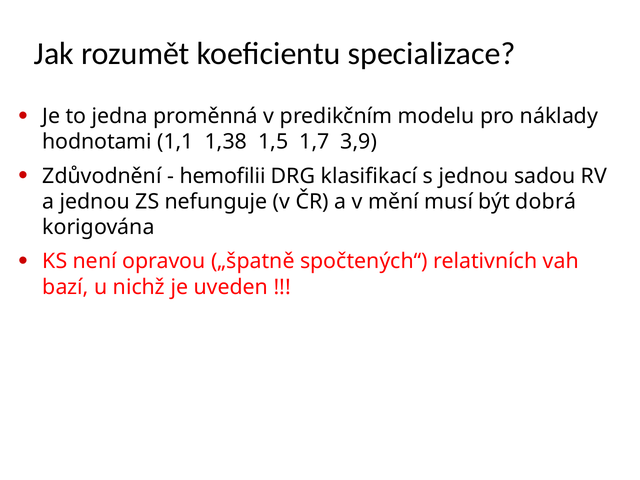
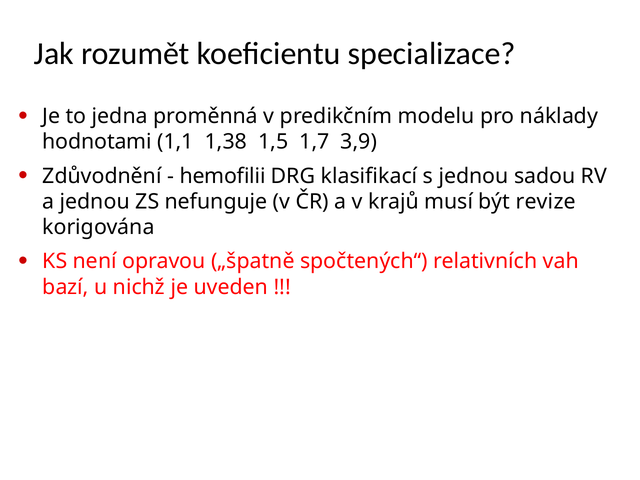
mění: mění -> krajů
dobrá: dobrá -> revize
